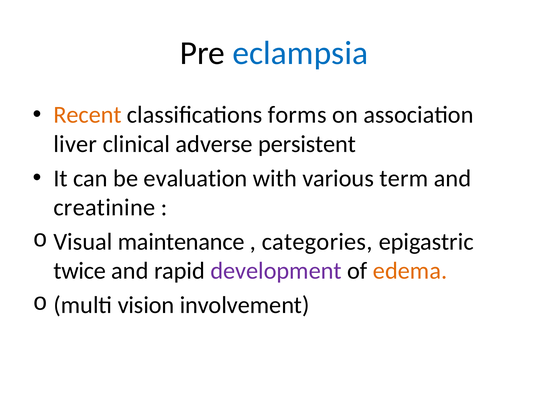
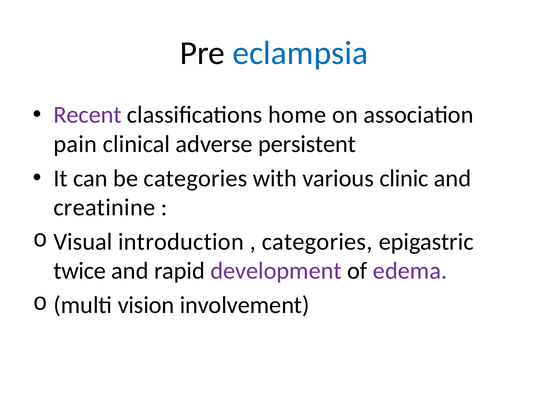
Recent colour: orange -> purple
forms: forms -> home
liver: liver -> pain
be evaluation: evaluation -> categories
term: term -> clinic
maintenance: maintenance -> introduction
edema colour: orange -> purple
